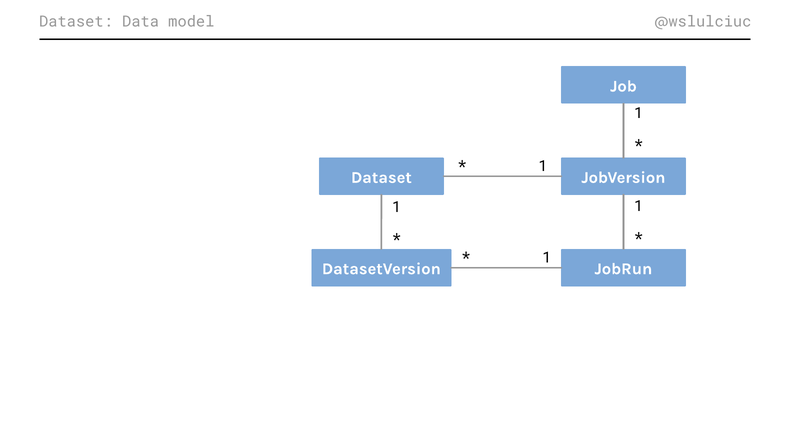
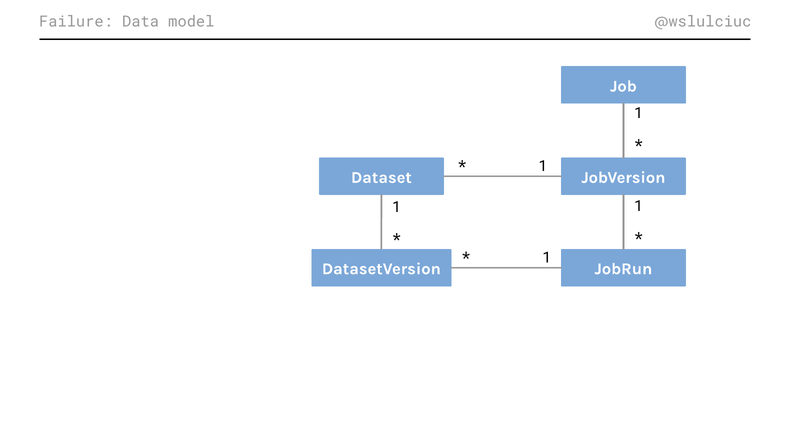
Dataset at (76, 22): Dataset -> Failure
